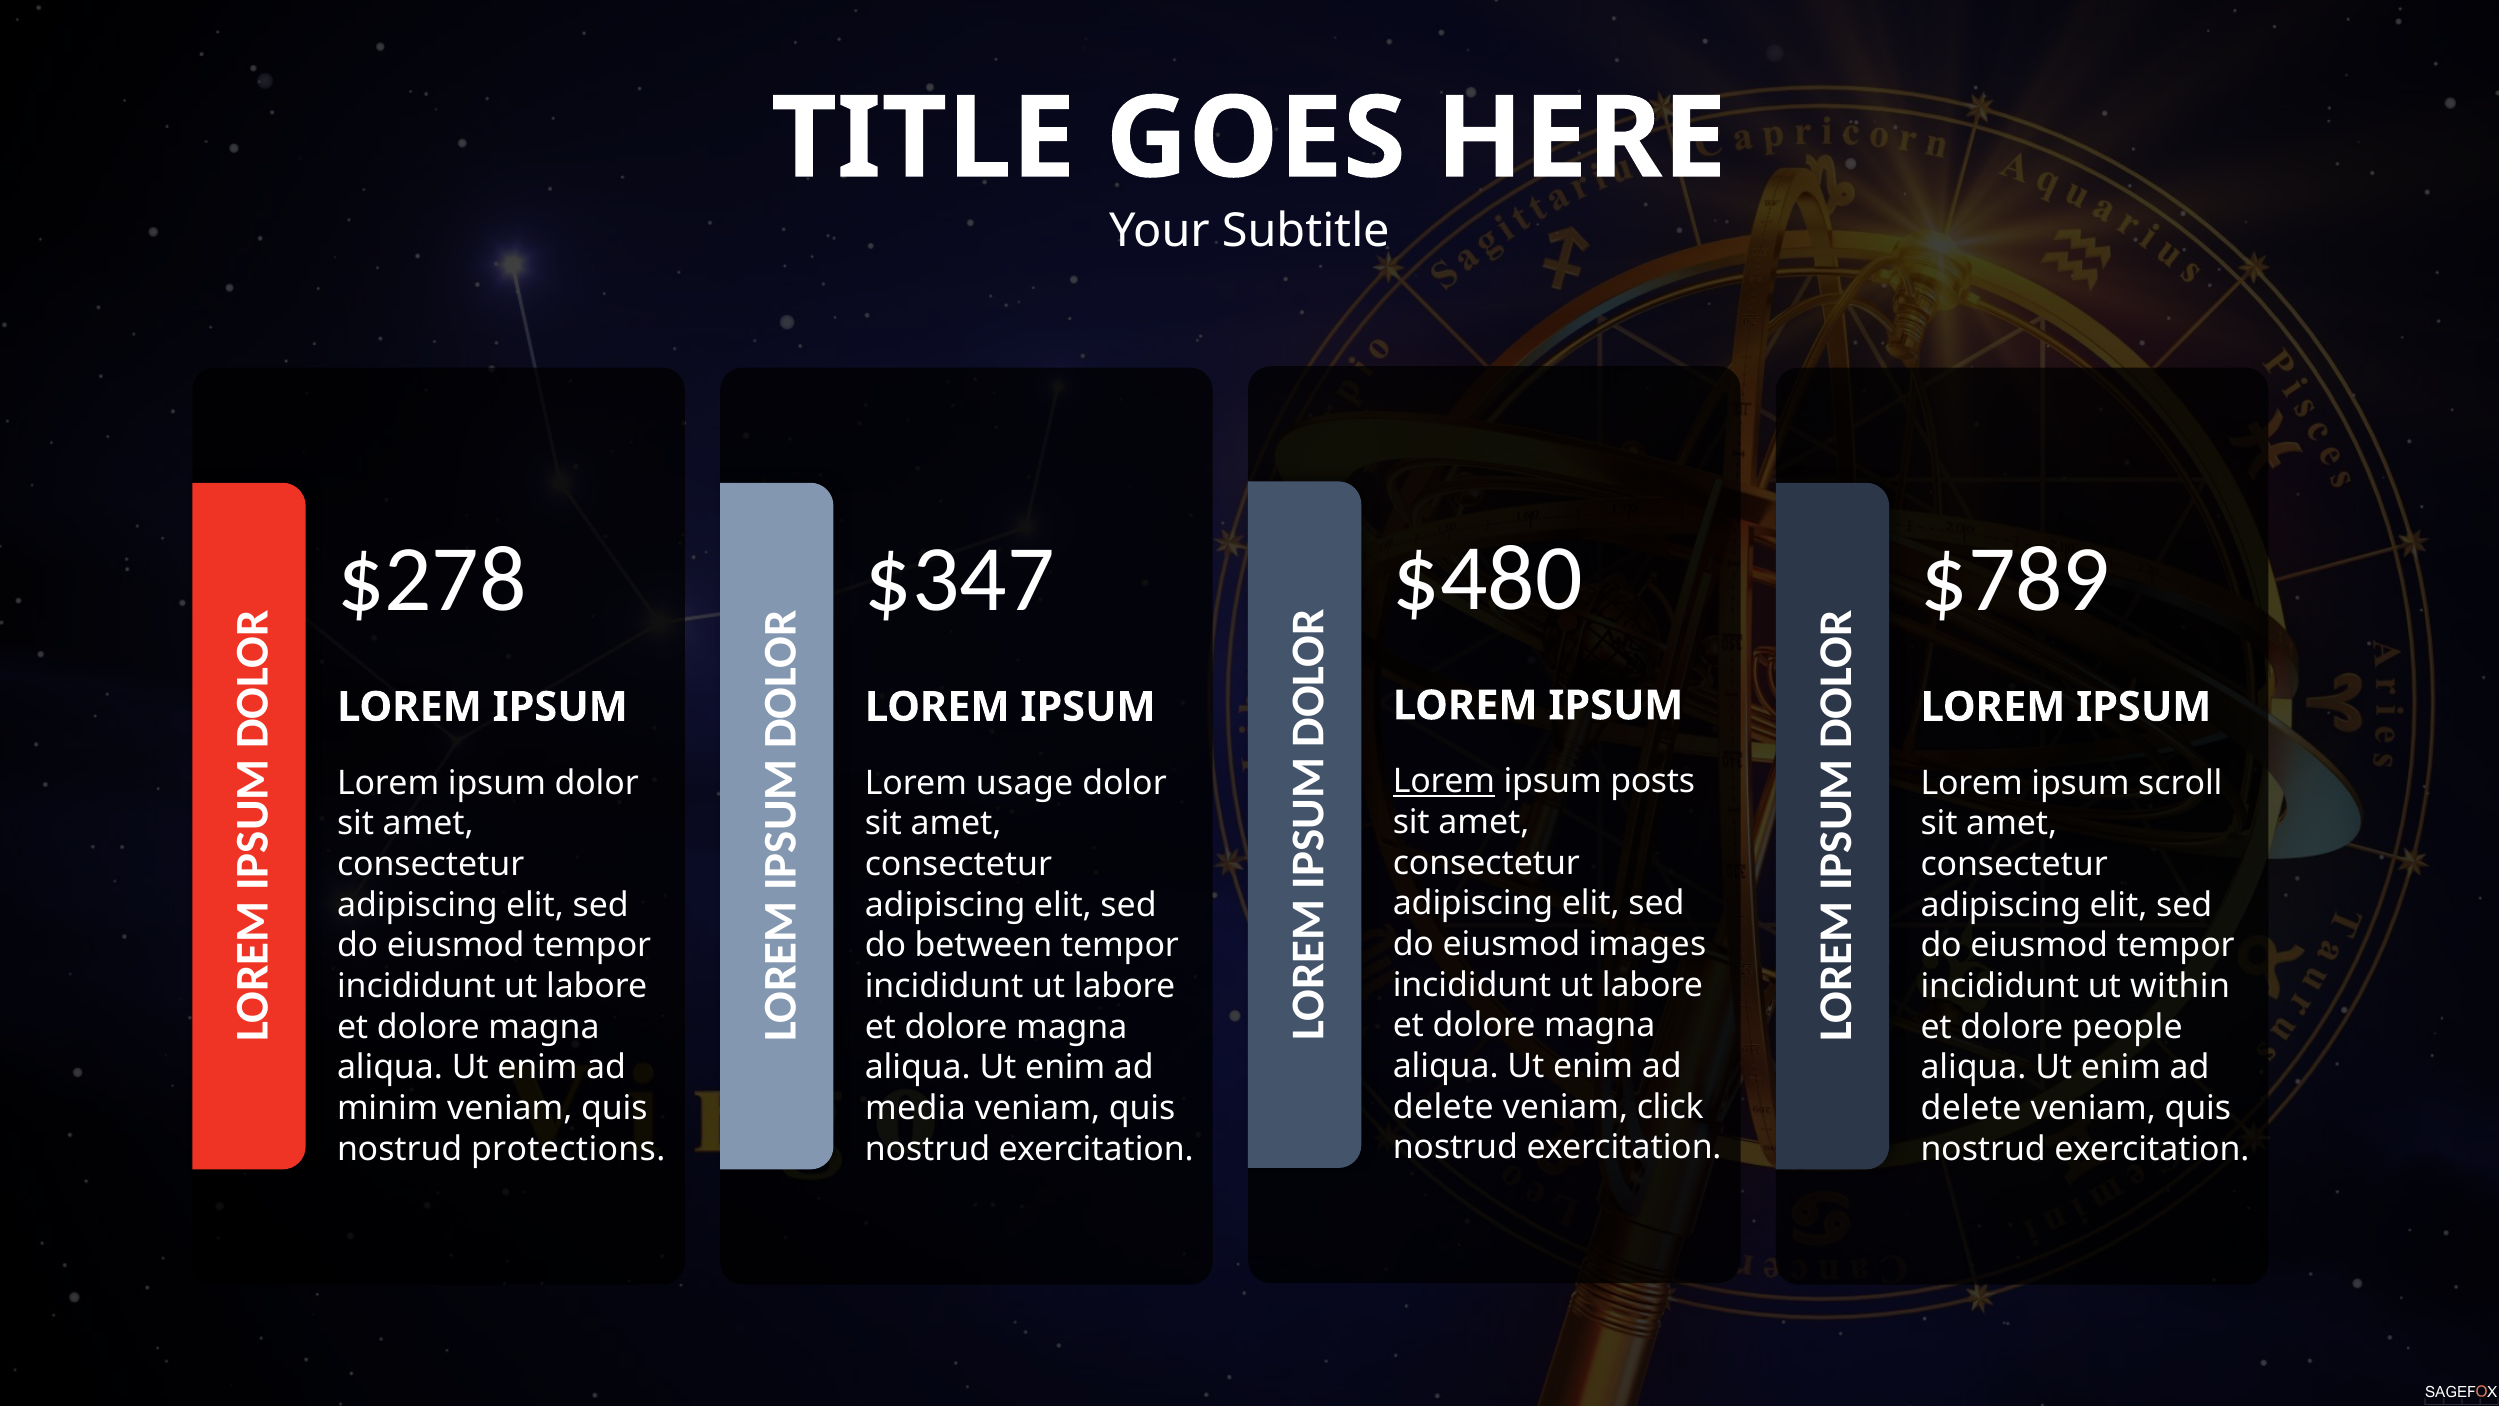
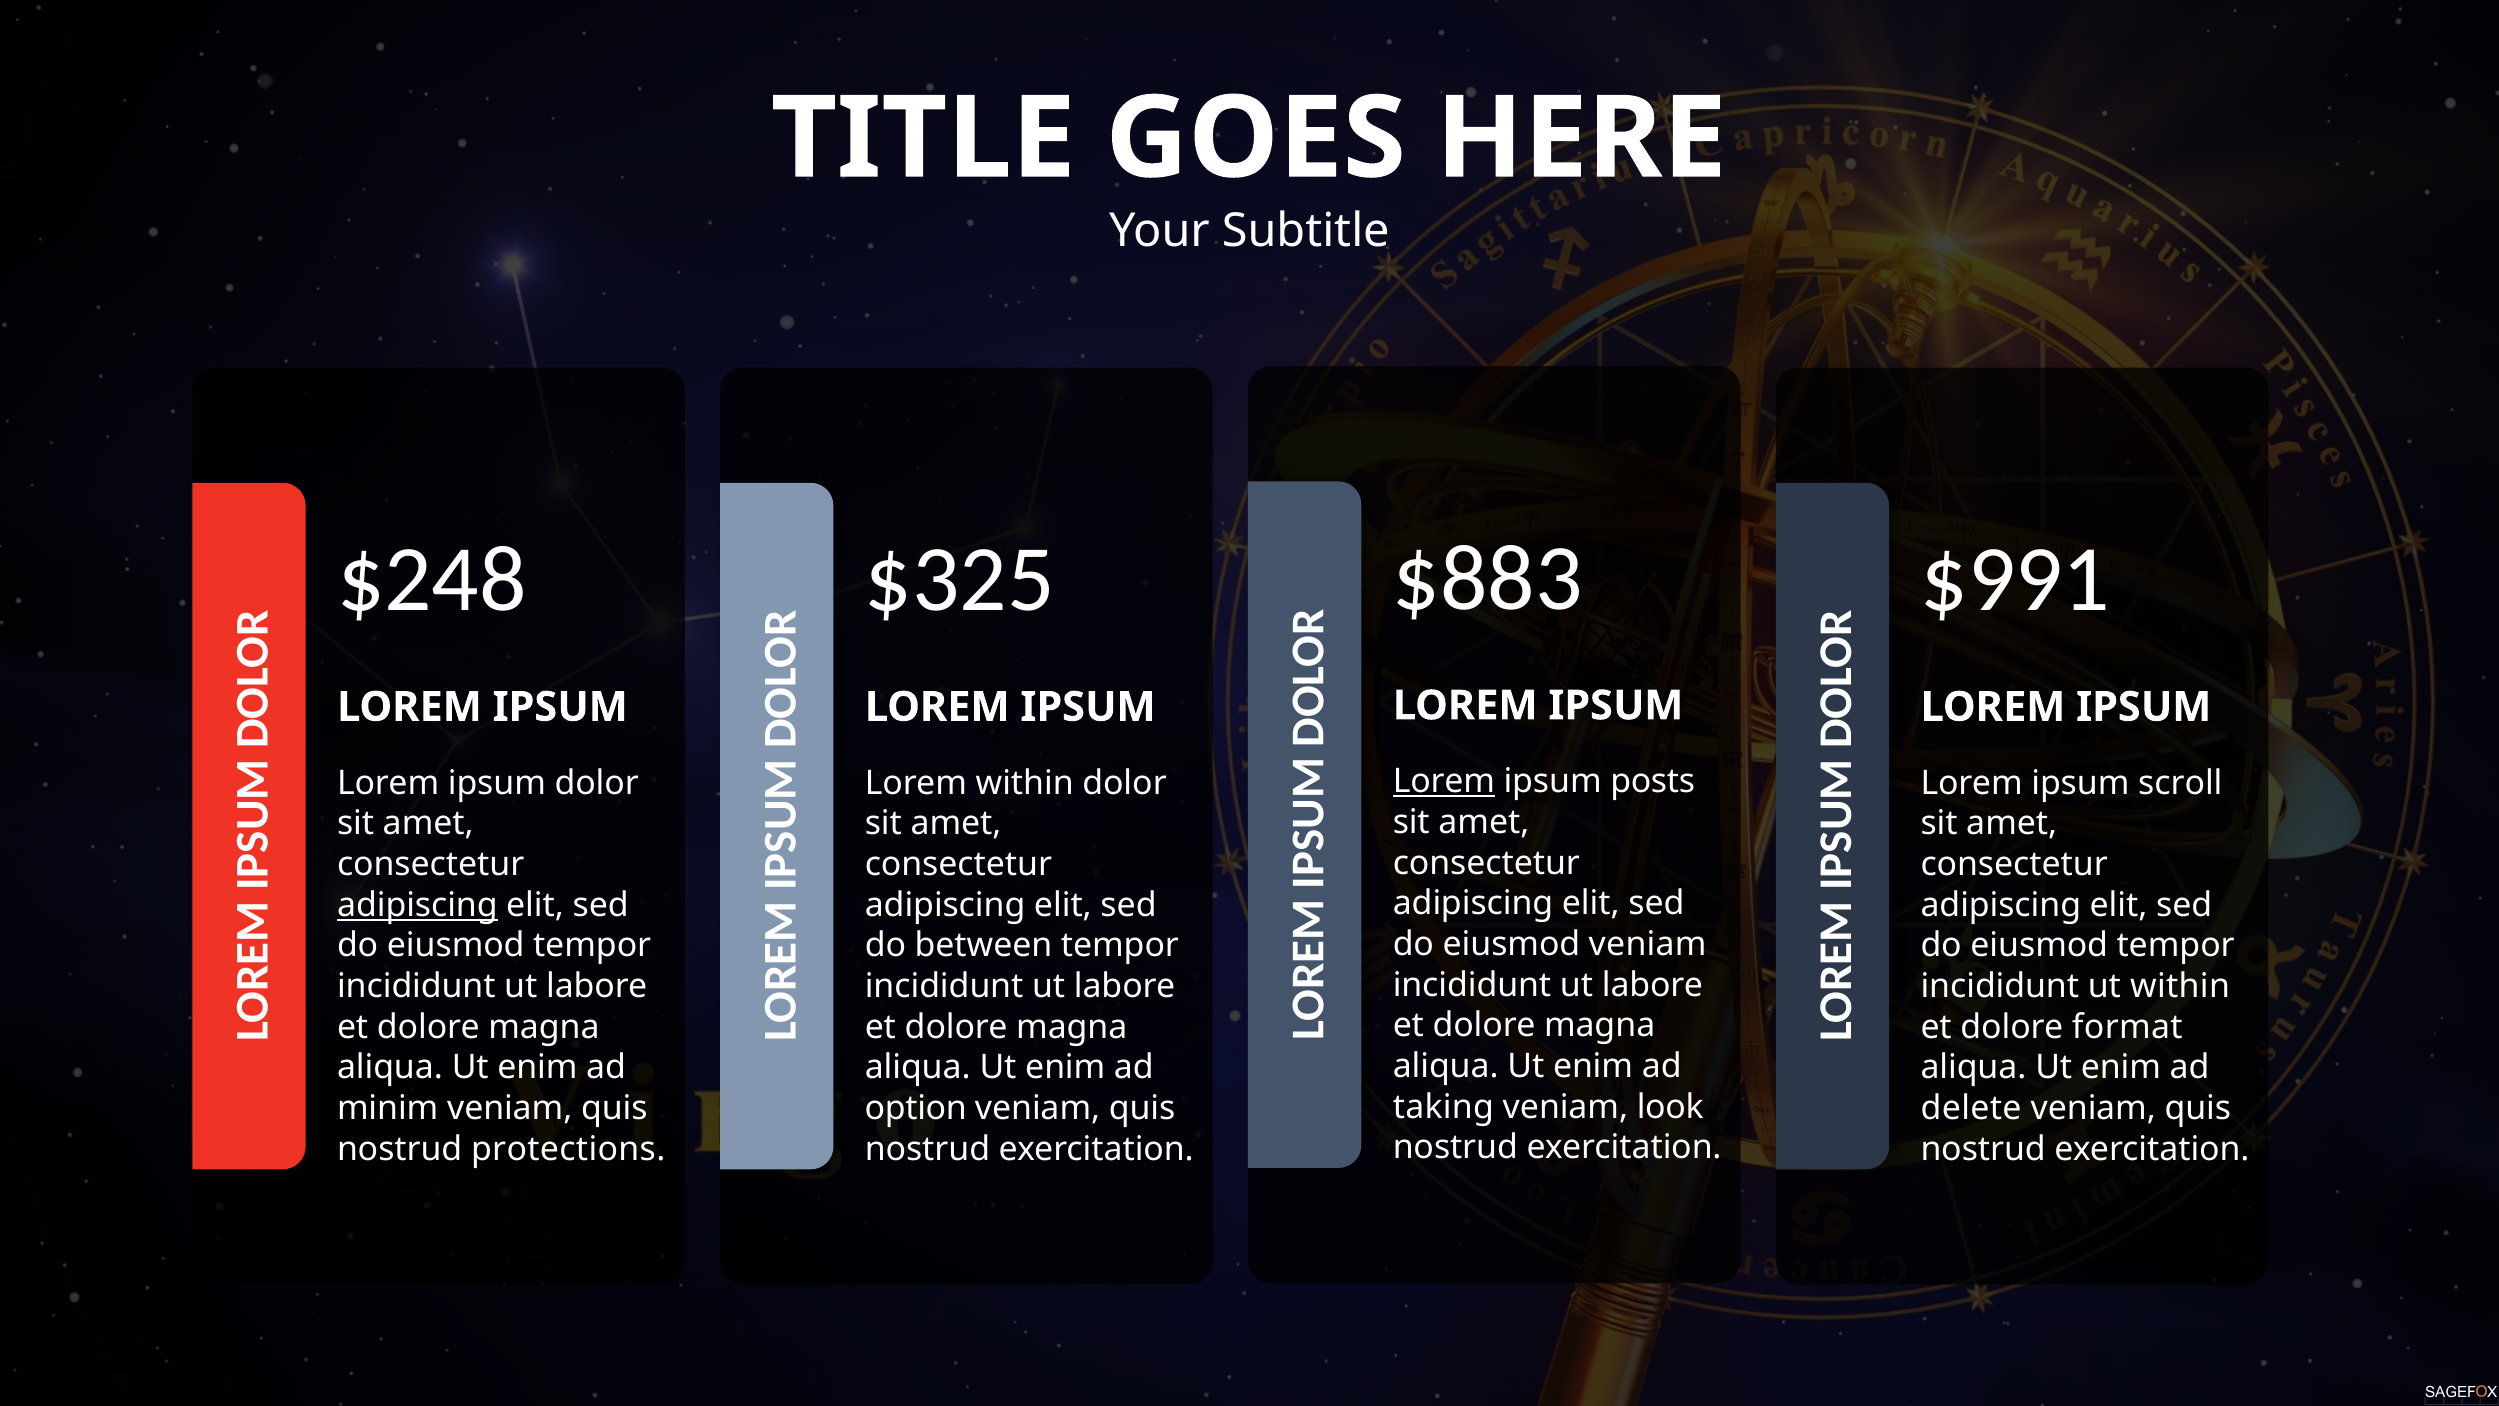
$480: $480 -> $883
$278: $278 -> $248
$347: $347 -> $325
$789: $789 -> $991
Lorem usage: usage -> within
adipiscing at (417, 905) underline: none -> present
eiusmod images: images -> veniam
people: people -> format
delete at (1443, 1107): delete -> taking
click: click -> look
media: media -> option
